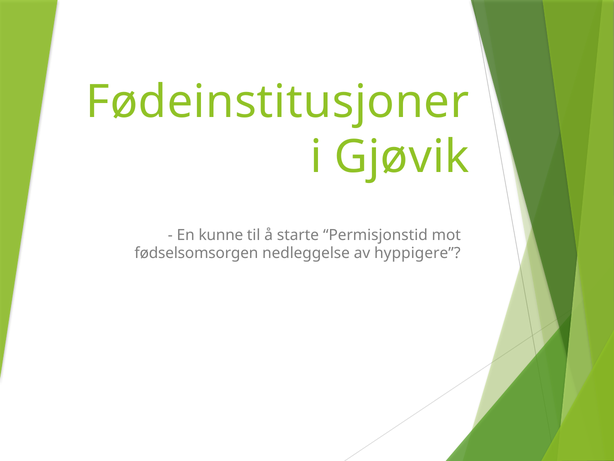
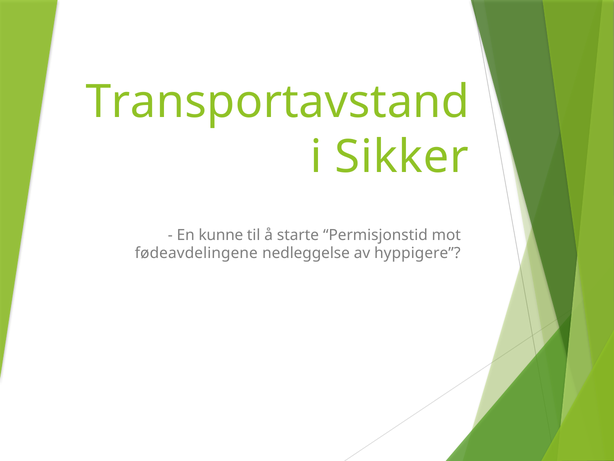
Fødeinstitusjoner: Fødeinstitusjoner -> Transportavstand
Gjøvik: Gjøvik -> Sikker
fødselsomsorgen: fødselsomsorgen -> fødeavdelingene
